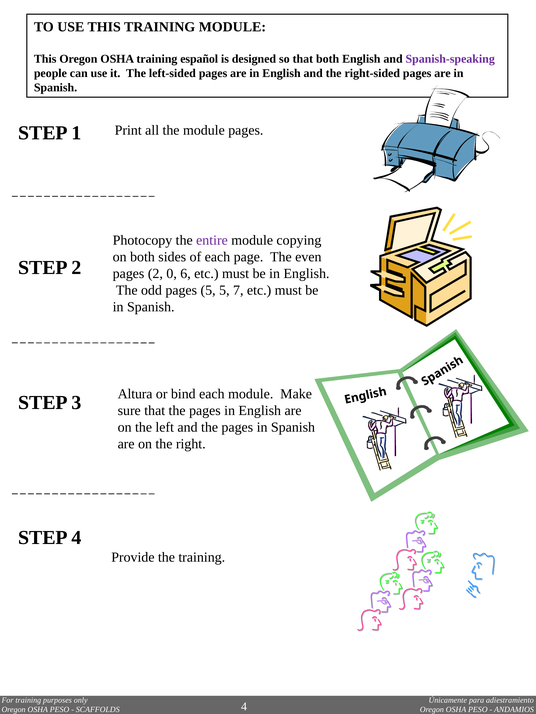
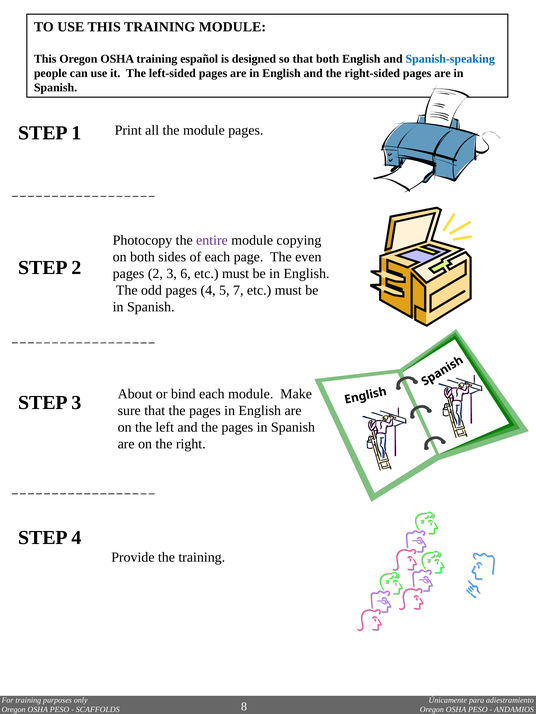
Spanish-speaking colour: purple -> blue
2 0: 0 -> 3
pages 5: 5 -> 4
Altura: Altura -> About
4 at (244, 707): 4 -> 8
